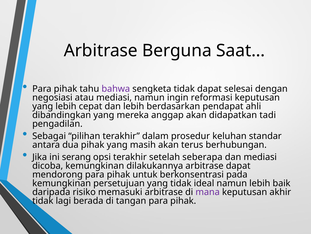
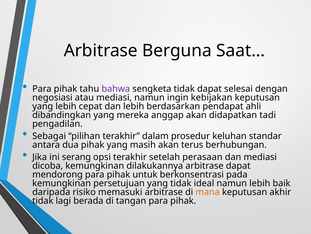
reformasi: reformasi -> kebijakan
seberapa: seberapa -> perasaan
mana colour: purple -> orange
